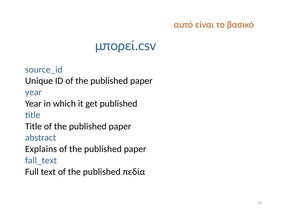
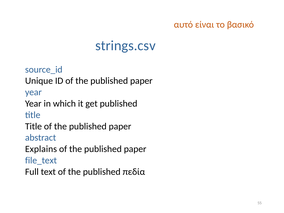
μπορεί.csv: μπορεί.csv -> strings.csv
fall_text: fall_text -> file_text
